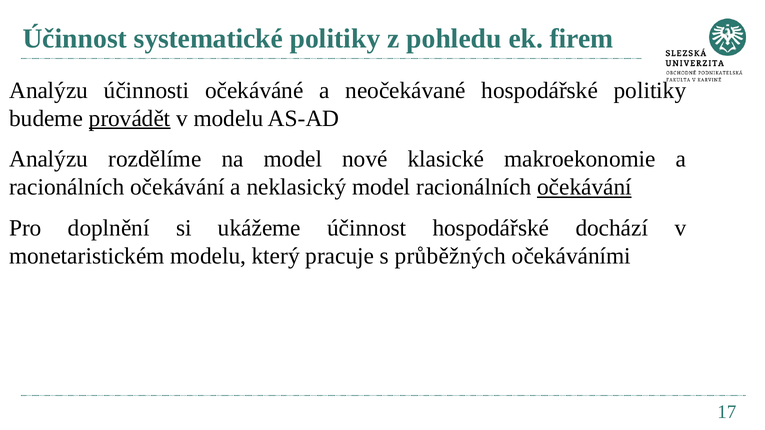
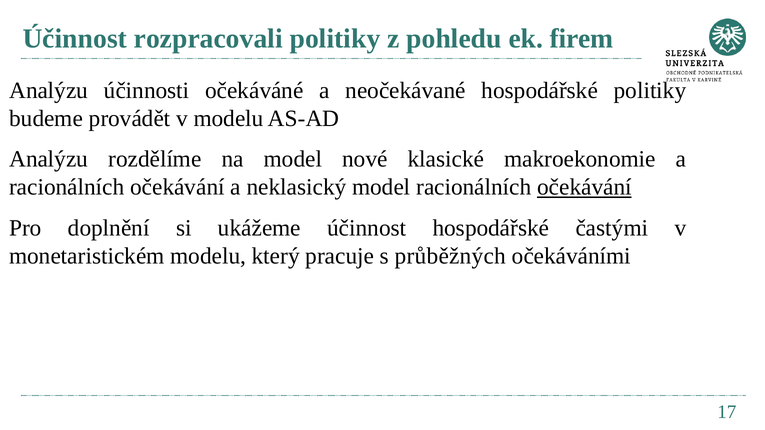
systematické: systematické -> rozpracovali
provádět underline: present -> none
dochází: dochází -> častými
